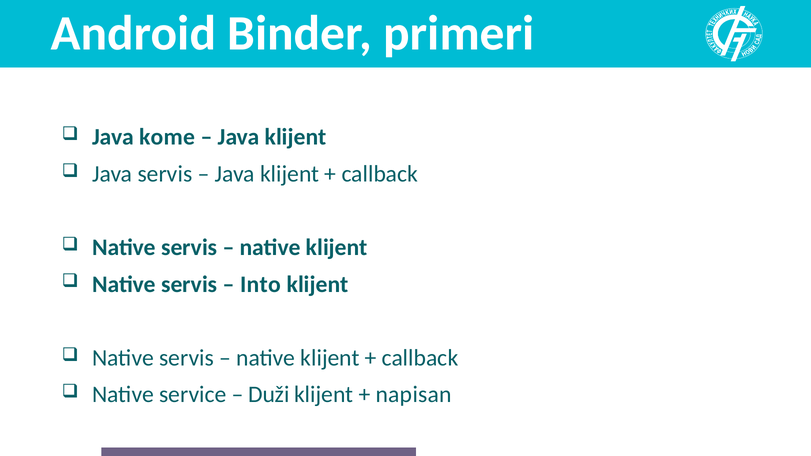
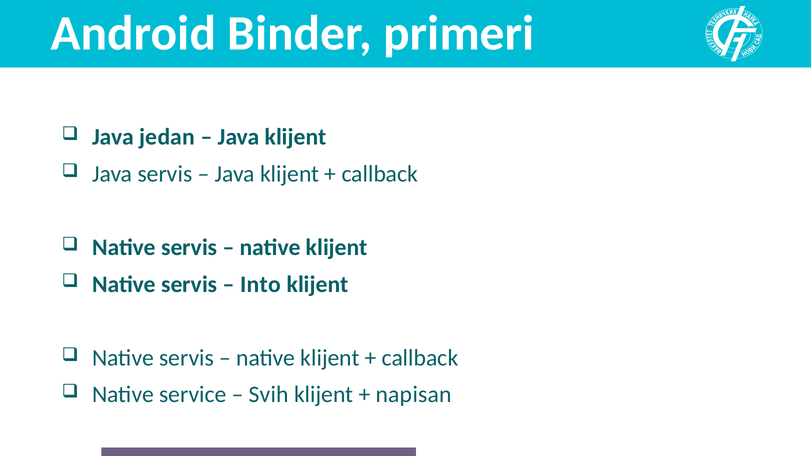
kome: kome -> jedan
Duži: Duži -> Svih
